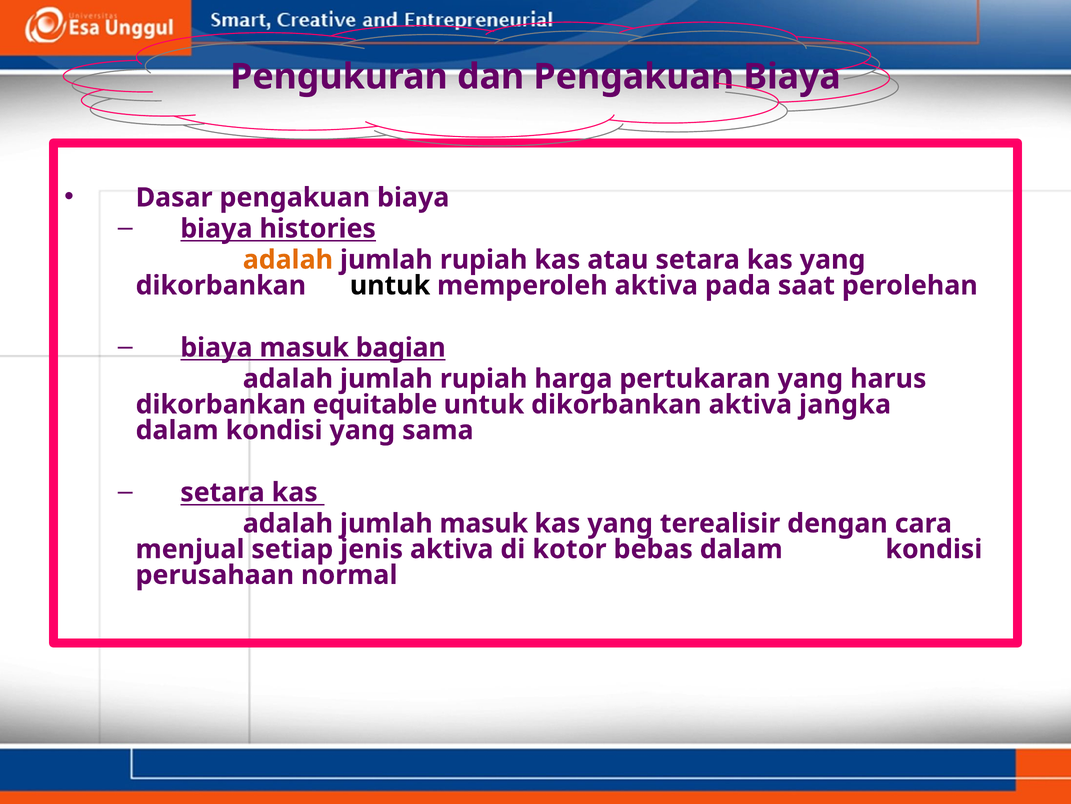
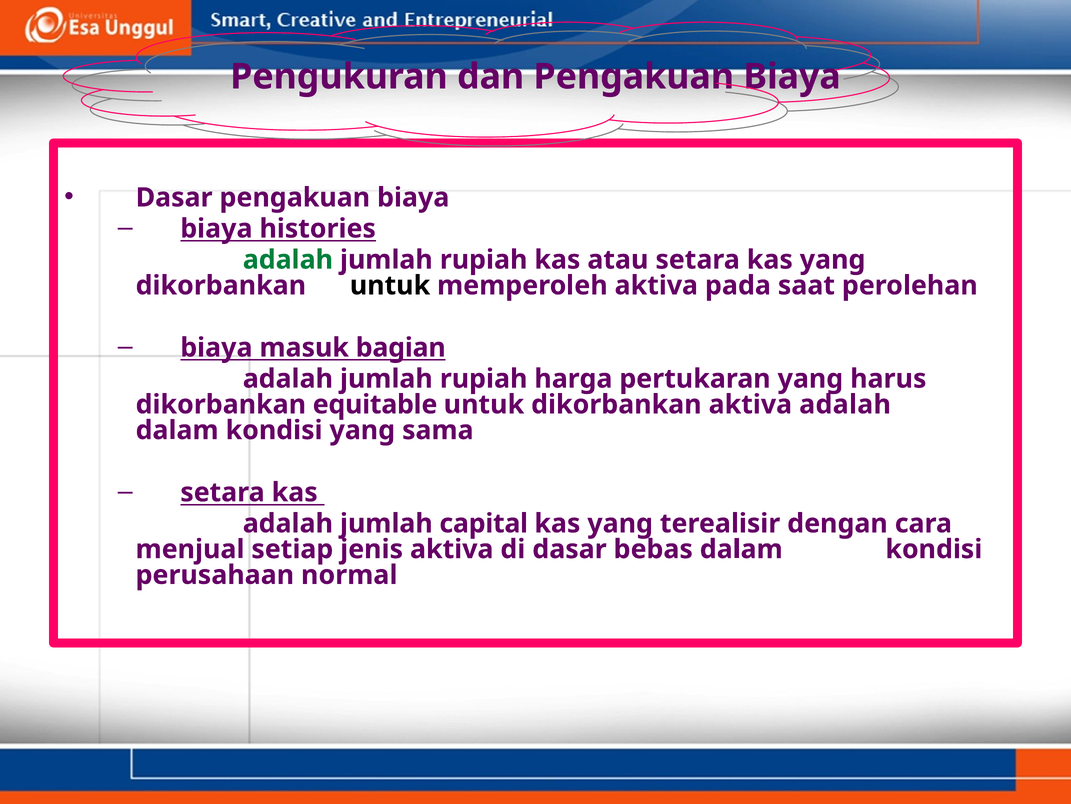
adalah at (288, 260) colour: orange -> green
aktiva jangka: jangka -> adalah
jumlah masuk: masuk -> capital
di kotor: kotor -> dasar
